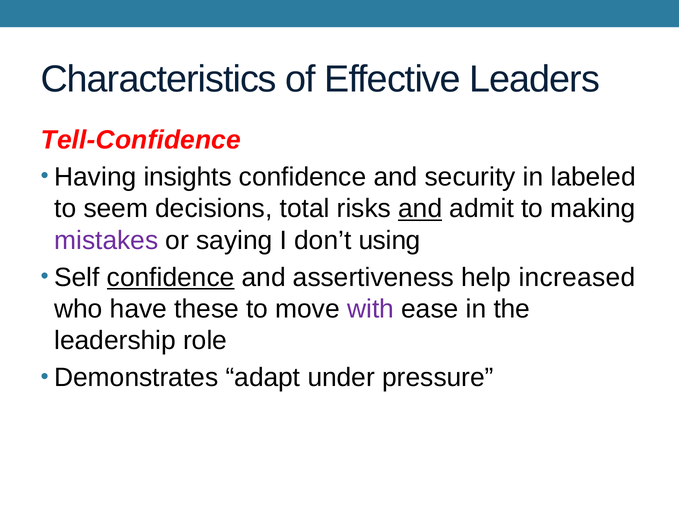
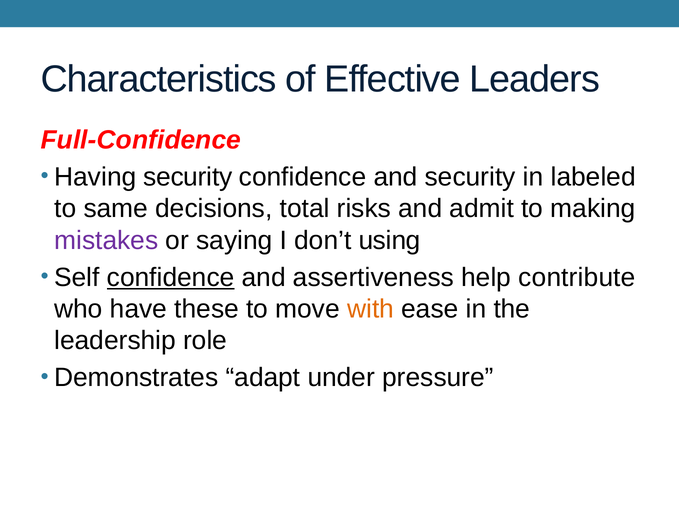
Tell-Confidence: Tell-Confidence -> Full-Confidence
Having insights: insights -> security
seem: seem -> same
and at (420, 208) underline: present -> none
increased: increased -> contribute
with colour: purple -> orange
